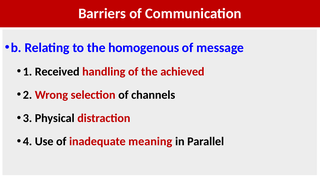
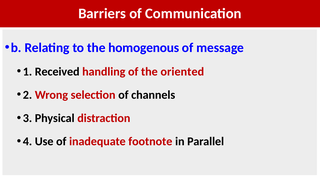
achieved: achieved -> oriented
meaning: meaning -> footnote
